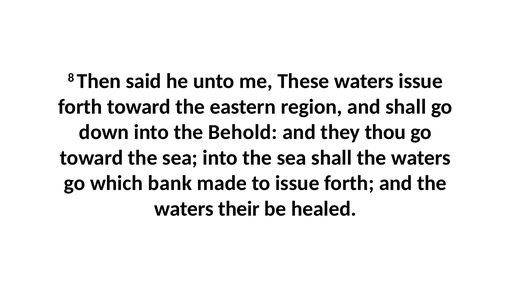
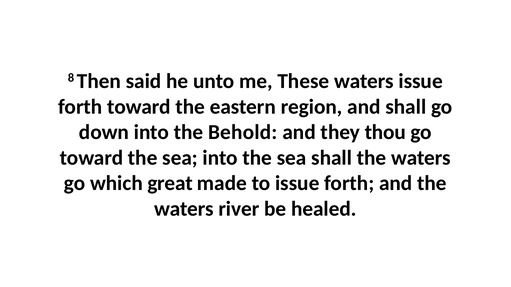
bank: bank -> great
their: their -> river
